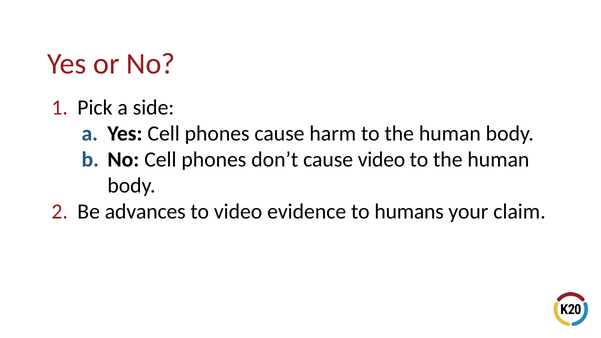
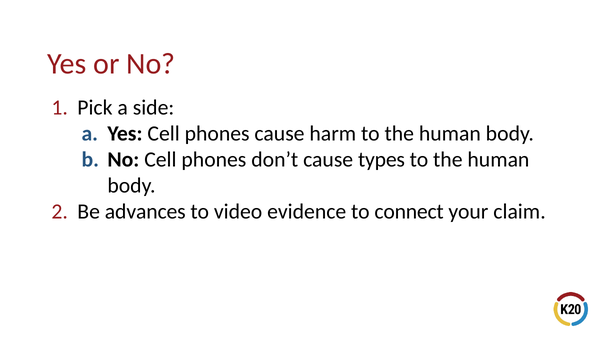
cause video: video -> types
humans: humans -> connect
